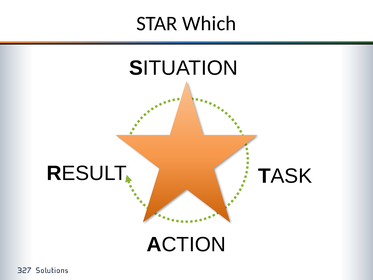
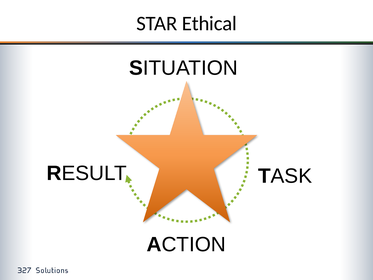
Which: Which -> Ethical
